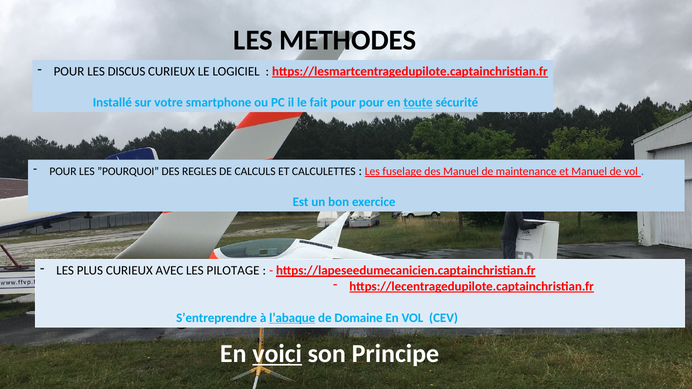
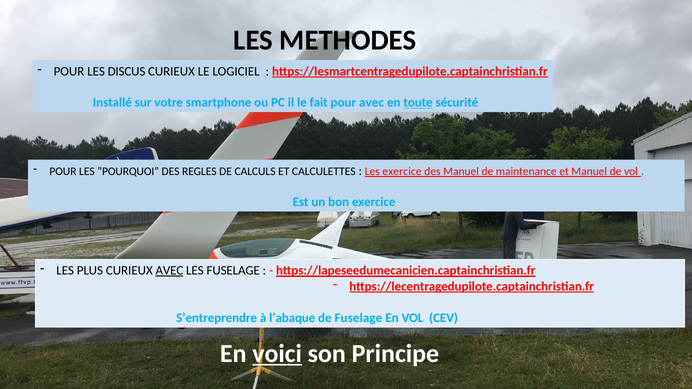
pour pour: pour -> avec
Les fuselage: fuselage -> exercice
AVEC at (169, 271) underline: none -> present
LES PILOTAGE: PILOTAGE -> FUSELAGE
l’abaque underline: present -> none
de Domaine: Domaine -> Fuselage
